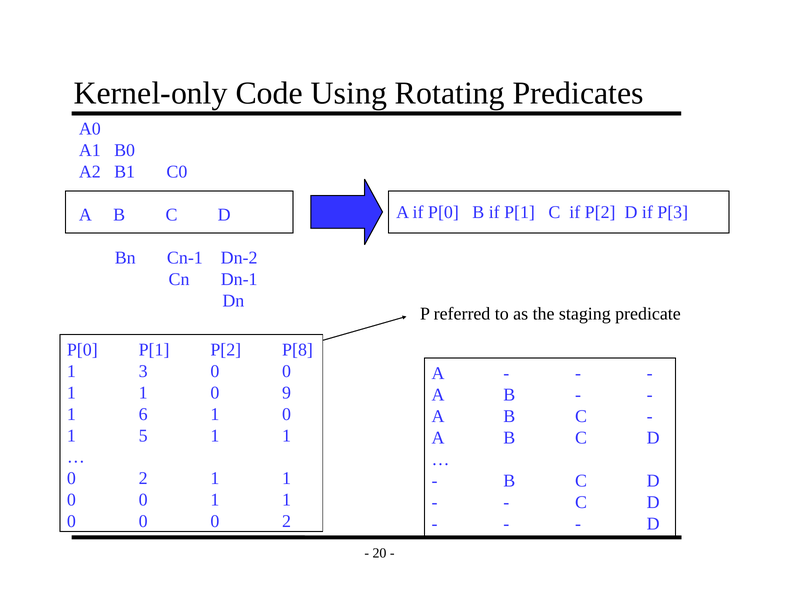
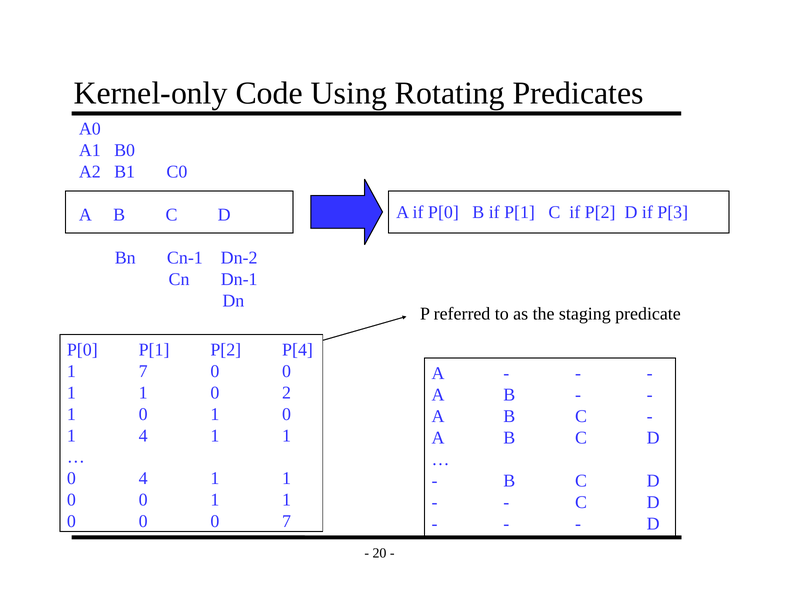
P[8: P[8 -> P[4
1 3: 3 -> 7
9: 9 -> 2
6 at (143, 415): 6 -> 0
1 5: 5 -> 4
2 at (143, 479): 2 -> 4
0 0 2: 2 -> 7
